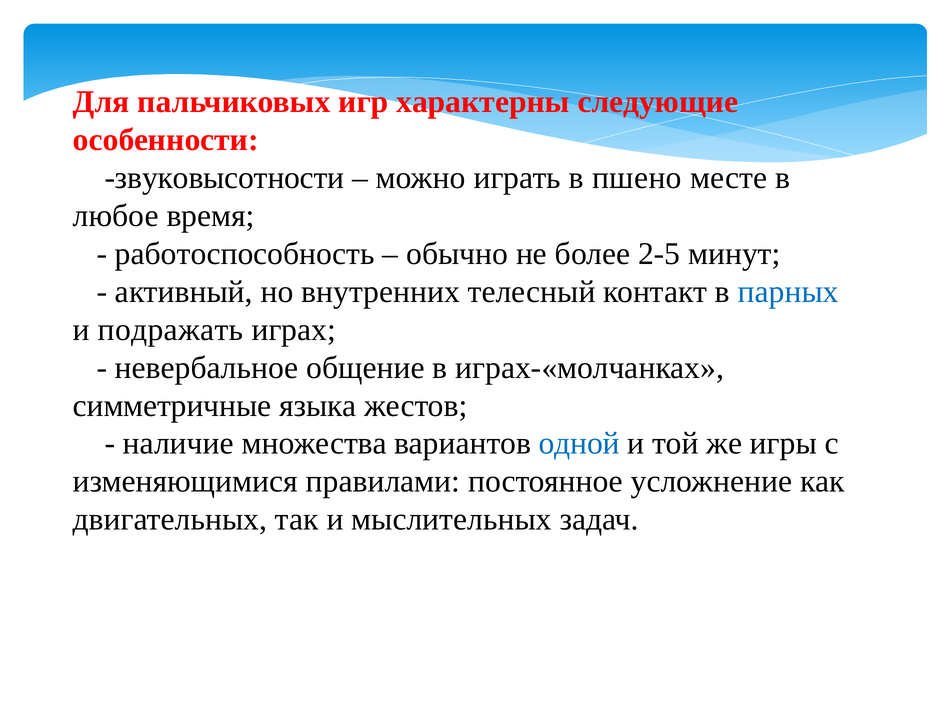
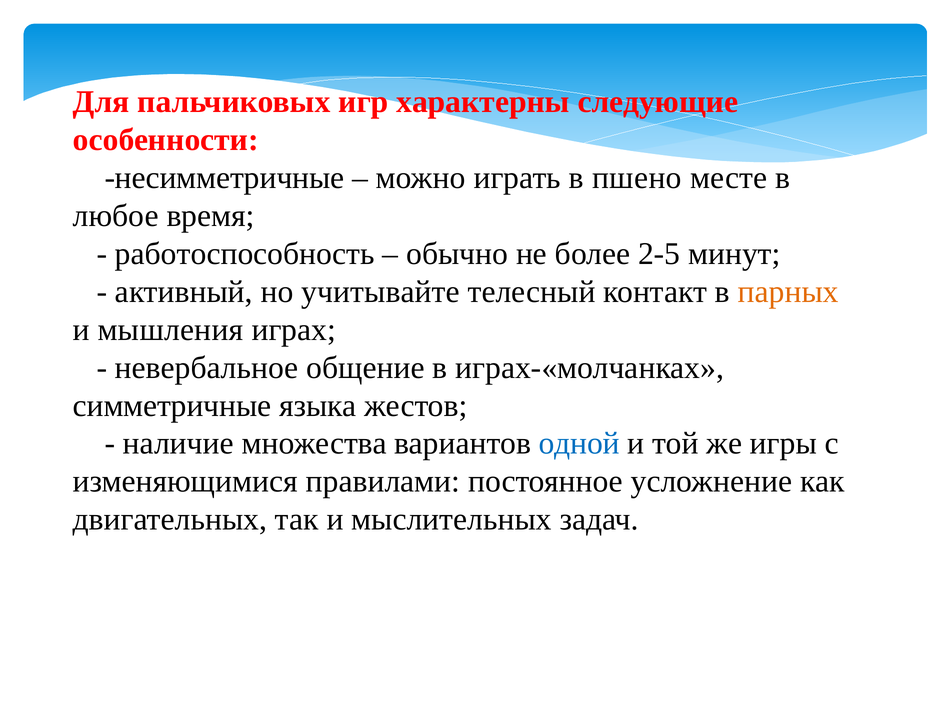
звуковысотности: звуковысотности -> несимметричные
внутренних: внутренних -> учитывайте
парных colour: blue -> orange
подражать: подражать -> мышления
